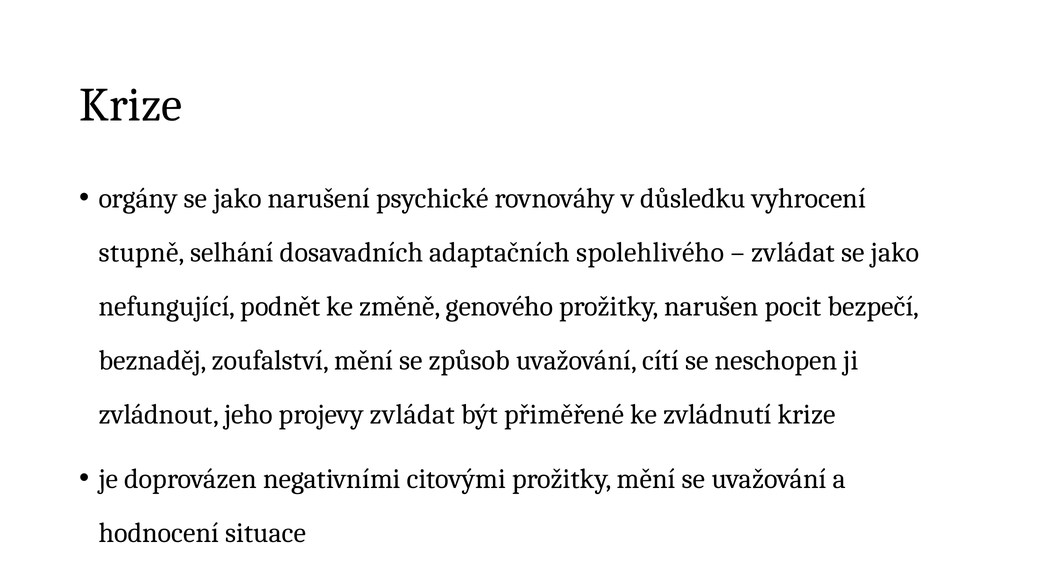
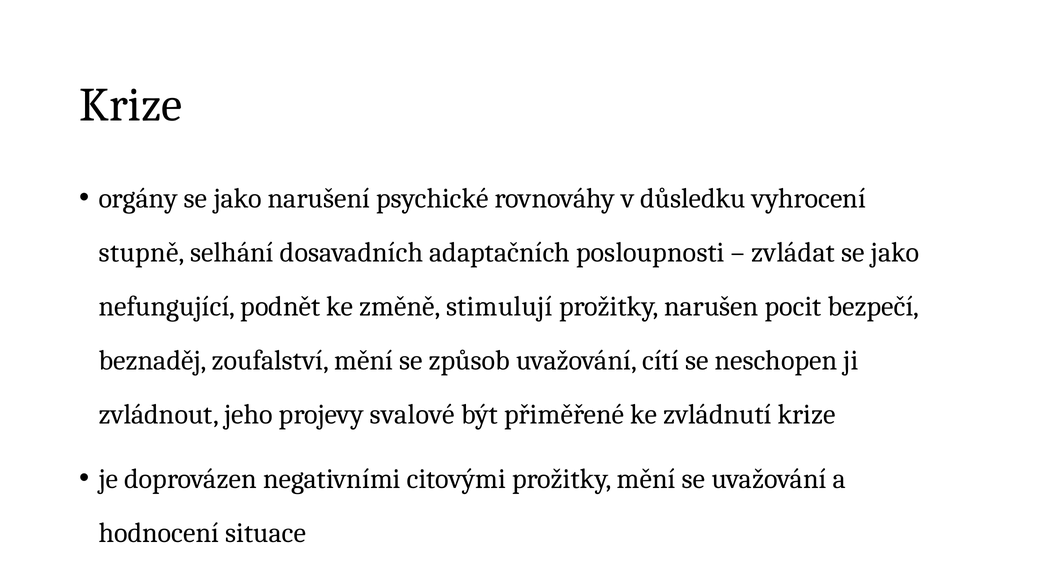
spolehlivého: spolehlivého -> posloupnosti
genového: genového -> stimulují
projevy zvládat: zvládat -> svalové
